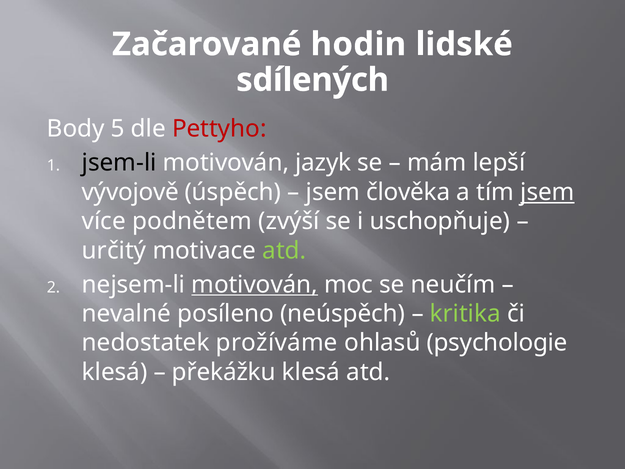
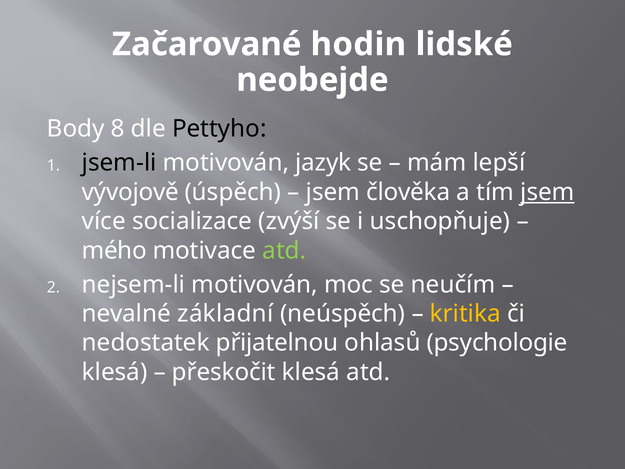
sdílených: sdílených -> neobejde
5: 5 -> 8
Pettyho colour: red -> black
podnětem: podnětem -> socializace
určitý: určitý -> mého
motivován at (255, 284) underline: present -> none
posíleno: posíleno -> základní
kritika colour: light green -> yellow
prožíváme: prožíváme -> přijatelnou
překážku: překážku -> přeskočit
